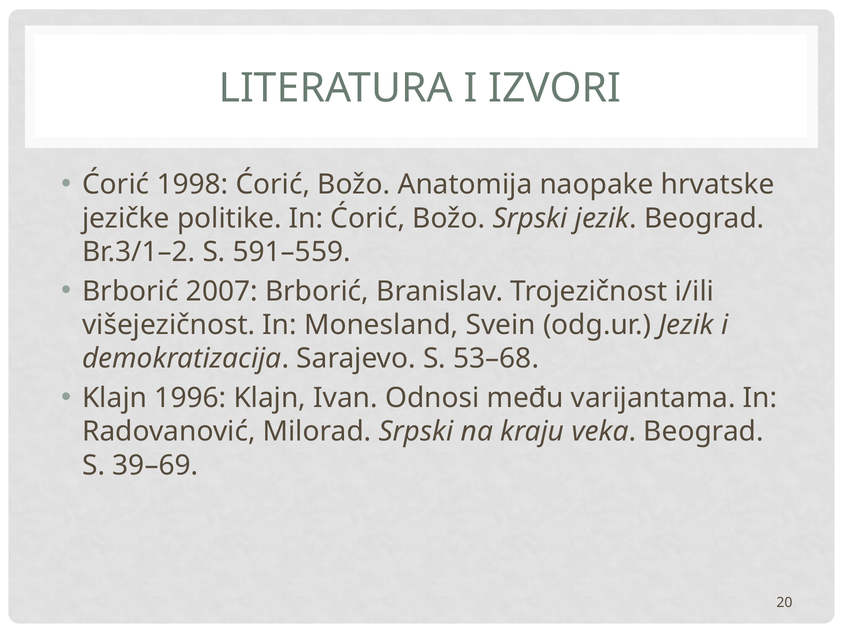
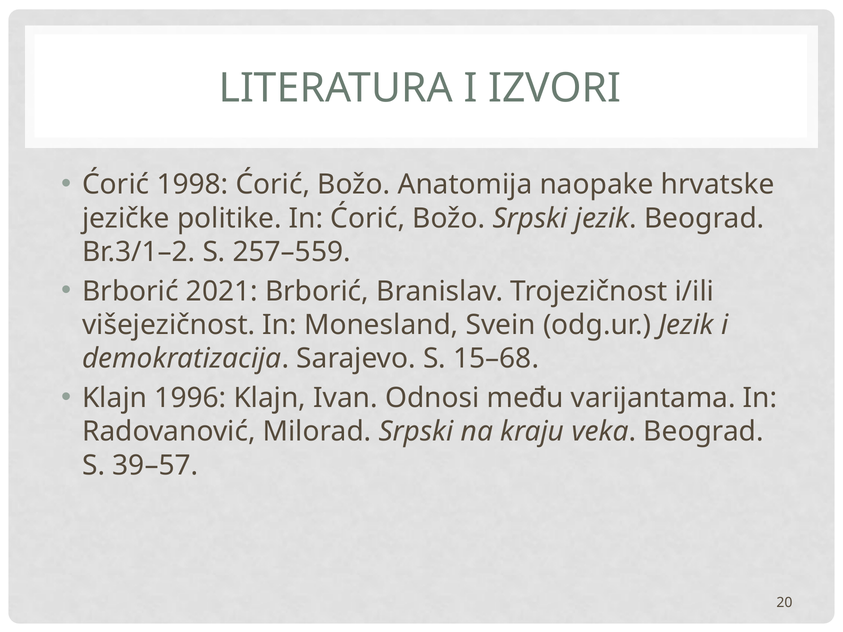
591–559: 591–559 -> 257–559
2007: 2007 -> 2021
53–68: 53–68 -> 15–68
39–69: 39–69 -> 39–57
